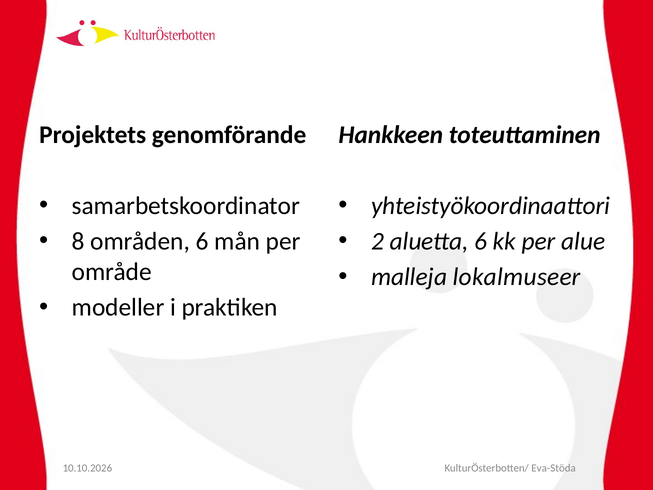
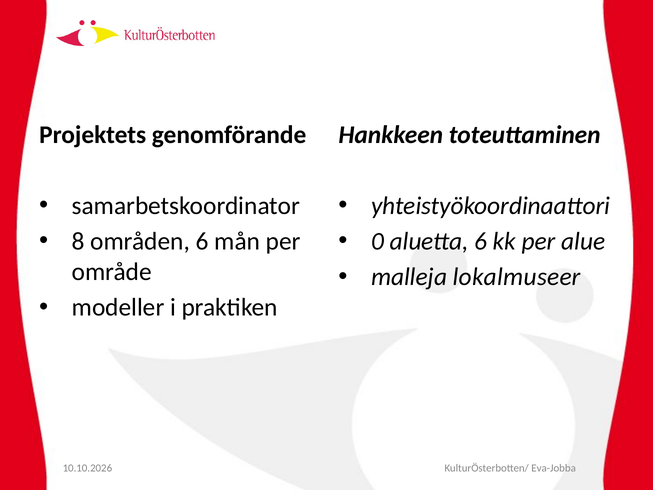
2: 2 -> 0
Eva-Stöda: Eva-Stöda -> Eva-Jobba
